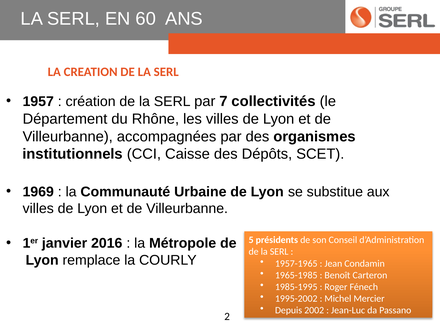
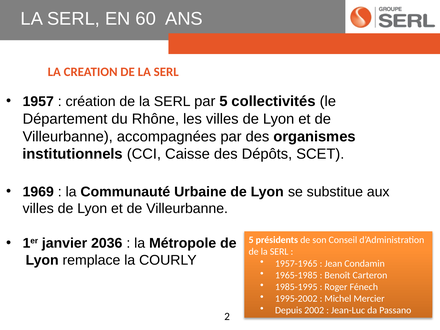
par 7: 7 -> 5
2016: 2016 -> 2036
